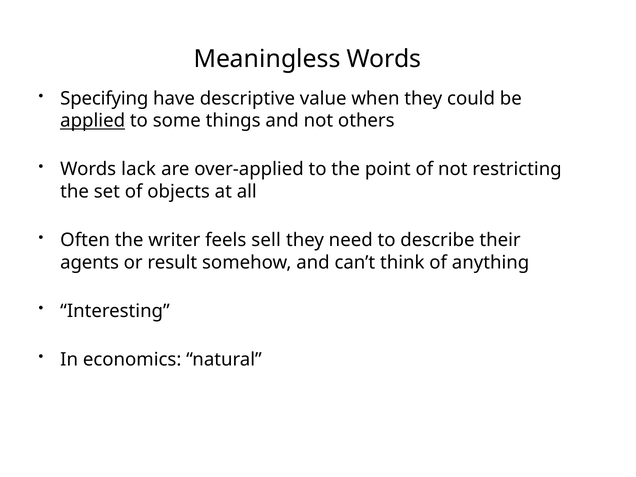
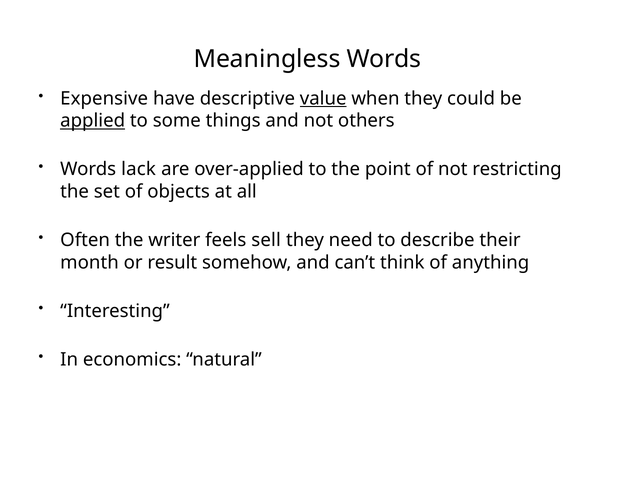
Specifying: Specifying -> Expensive
value underline: none -> present
agents: agents -> month
